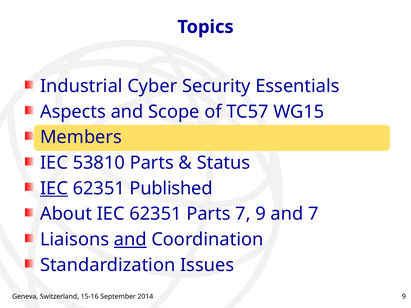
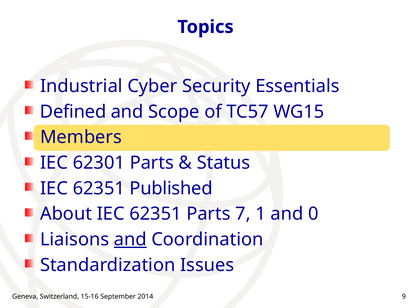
Aspects: Aspects -> Defined
53810: 53810 -> 62301
IEC at (54, 189) underline: present -> none
7 9: 9 -> 1
and 7: 7 -> 0
